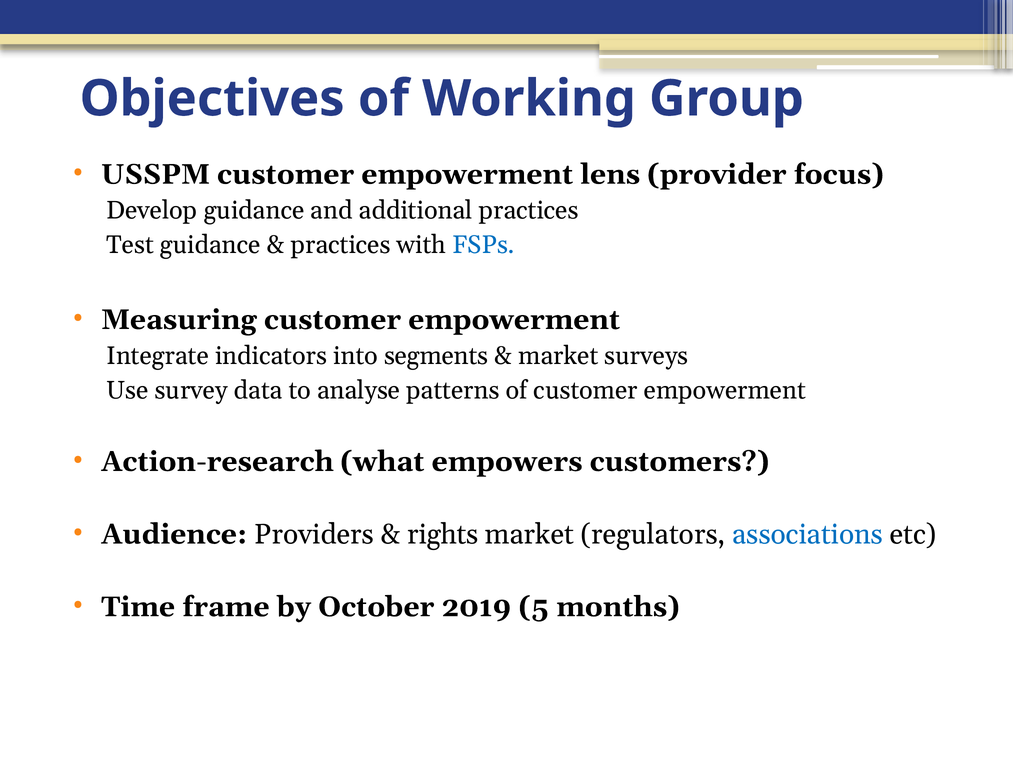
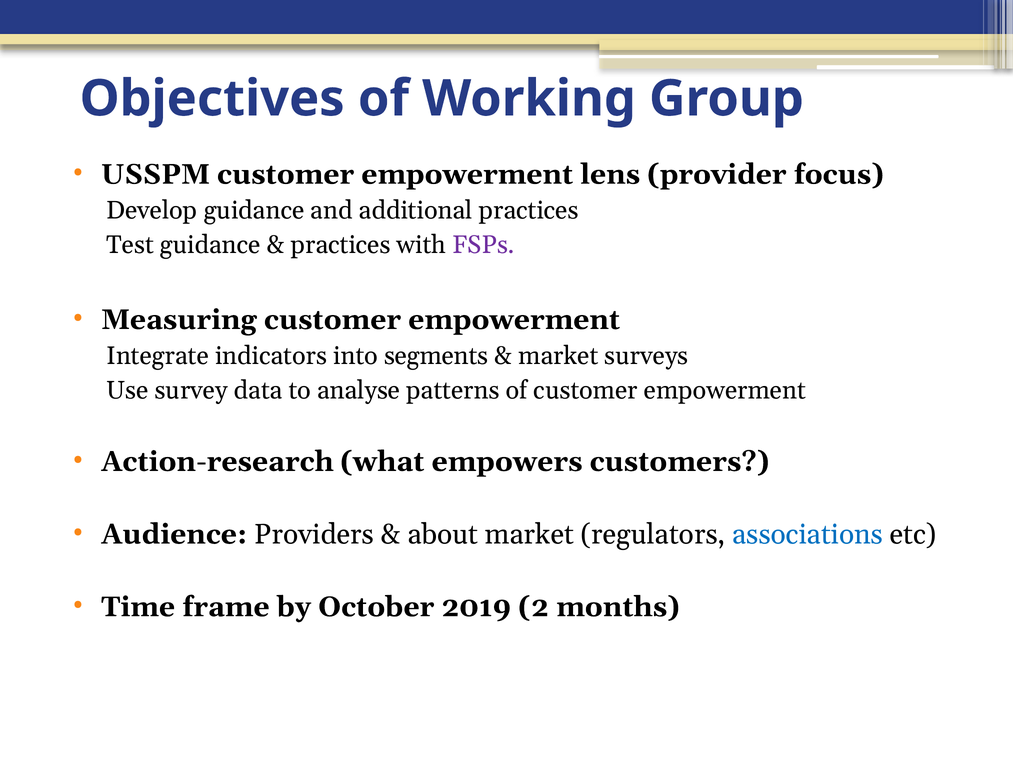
FSPs colour: blue -> purple
rights: rights -> about
5: 5 -> 2
